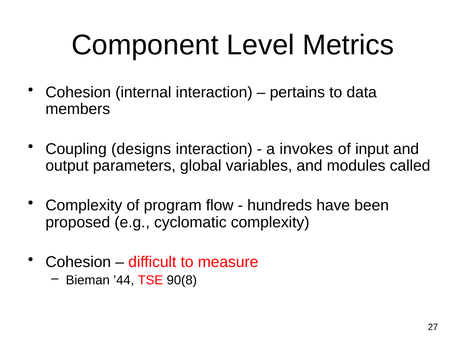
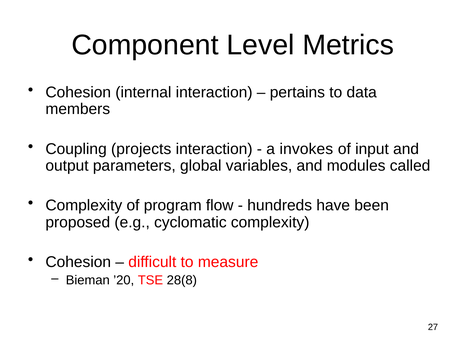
designs: designs -> projects
’44: ’44 -> ’20
90(8: 90(8 -> 28(8
